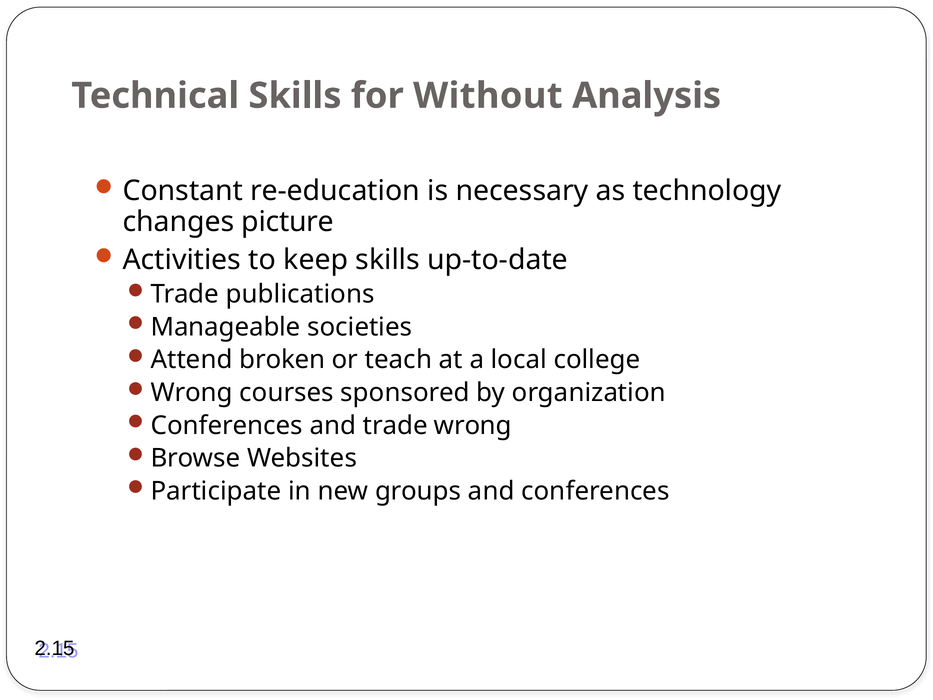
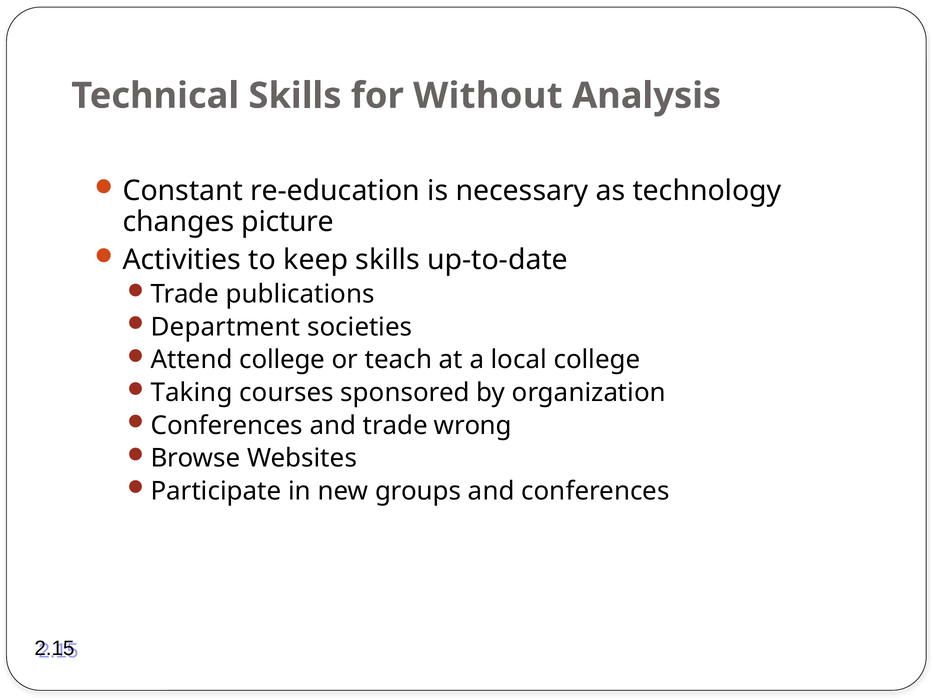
Manageable: Manageable -> Department
Attend broken: broken -> college
Wrong at (192, 393): Wrong -> Taking
